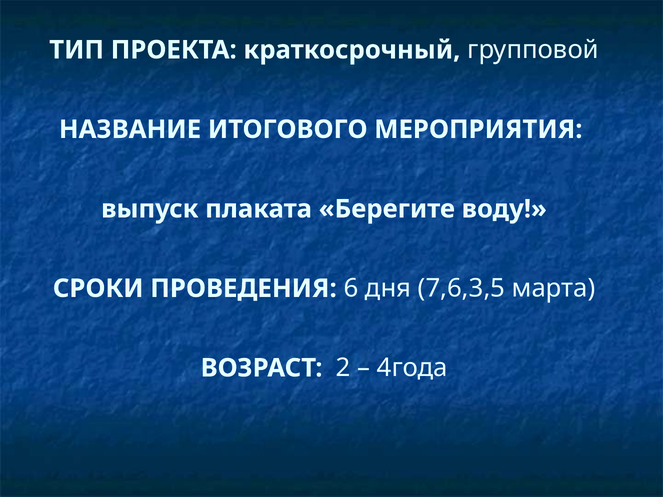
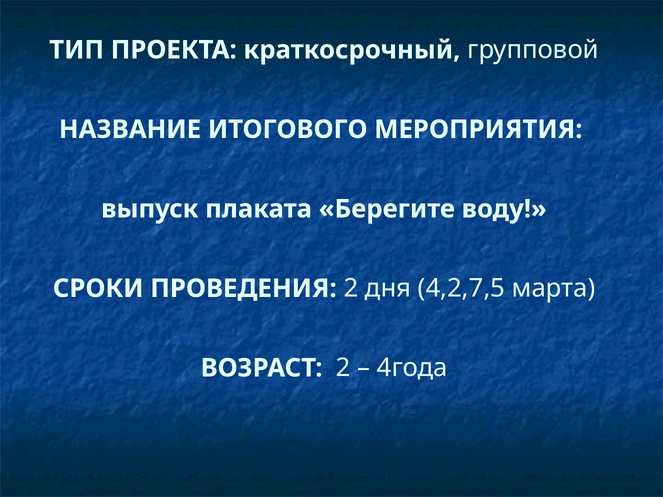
ПРОВЕДЕНИЯ 6: 6 -> 2
7,6,3,5: 7,6,3,5 -> 4,2,7,5
